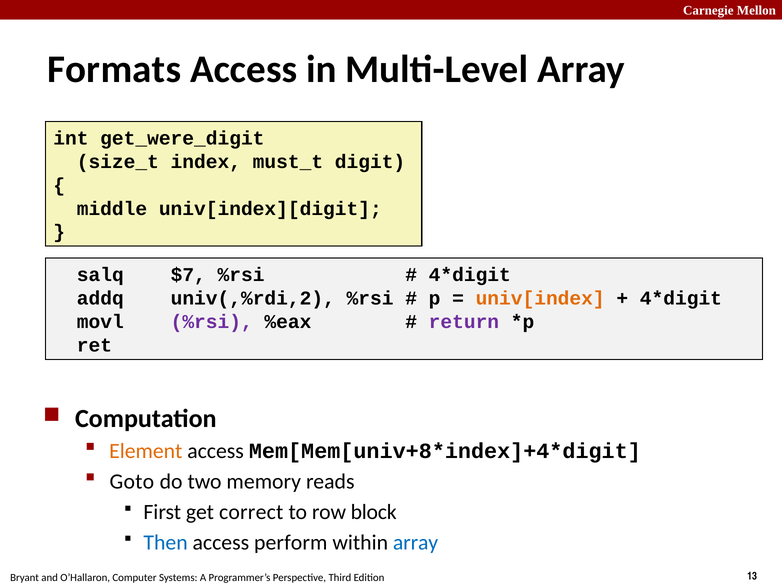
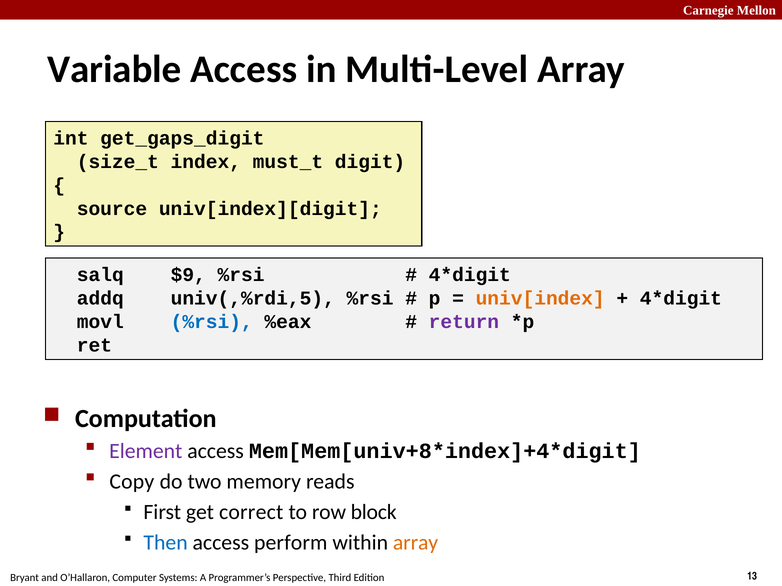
Formats: Formats -> Variable
get_were_digit: get_were_digit -> get_gaps_digit
middle: middle -> source
$7: $7 -> $9
univ(,%rdi,2: univ(,%rdi,2 -> univ(,%rdi,5
%rsi at (212, 322) colour: purple -> blue
Element colour: orange -> purple
Goto: Goto -> Copy
array at (416, 543) colour: blue -> orange
